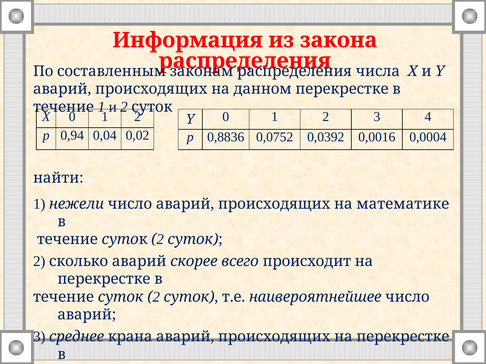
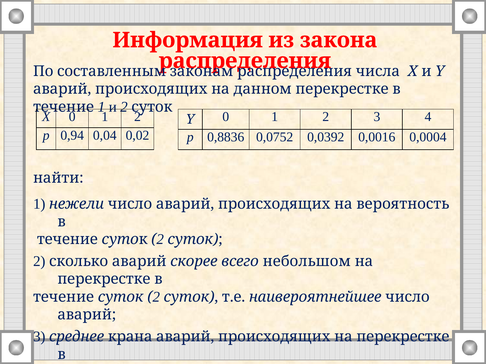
математике: математике -> вероятность
происходит: происходит -> небольшом
